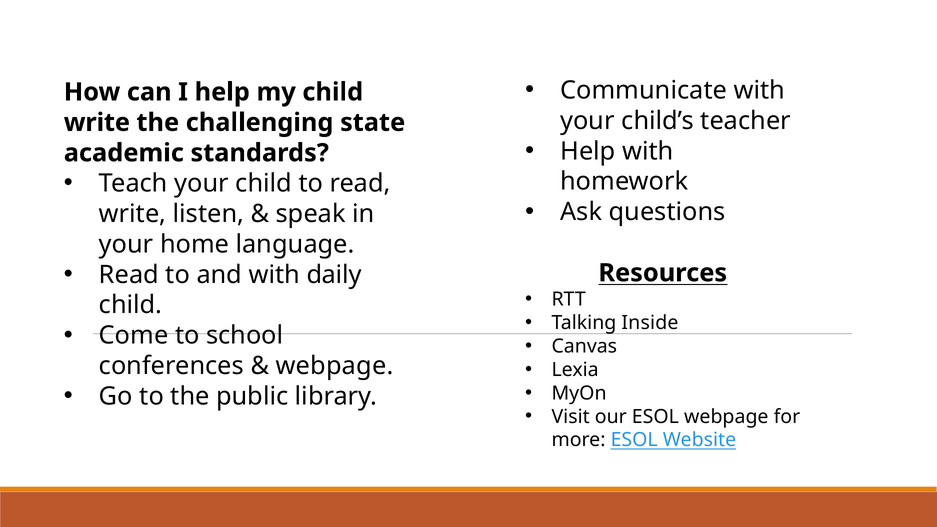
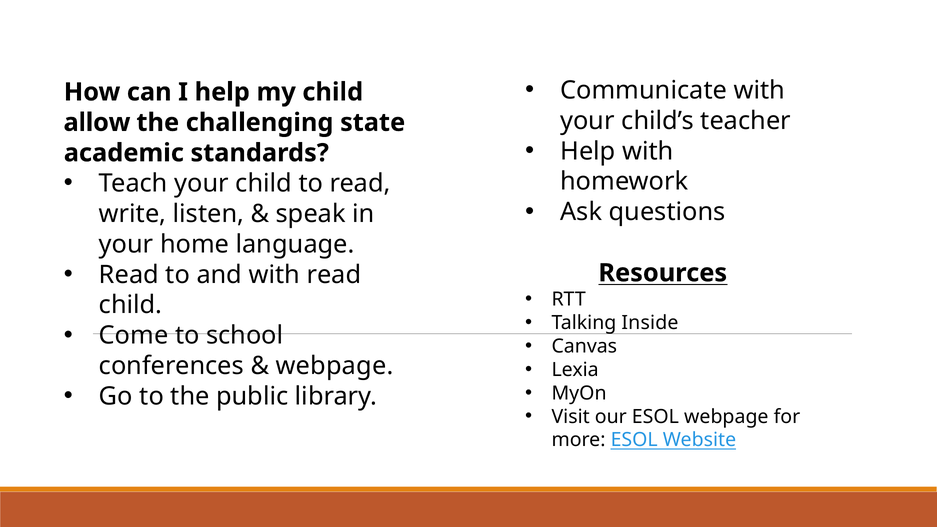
write at (97, 123): write -> allow
with daily: daily -> read
